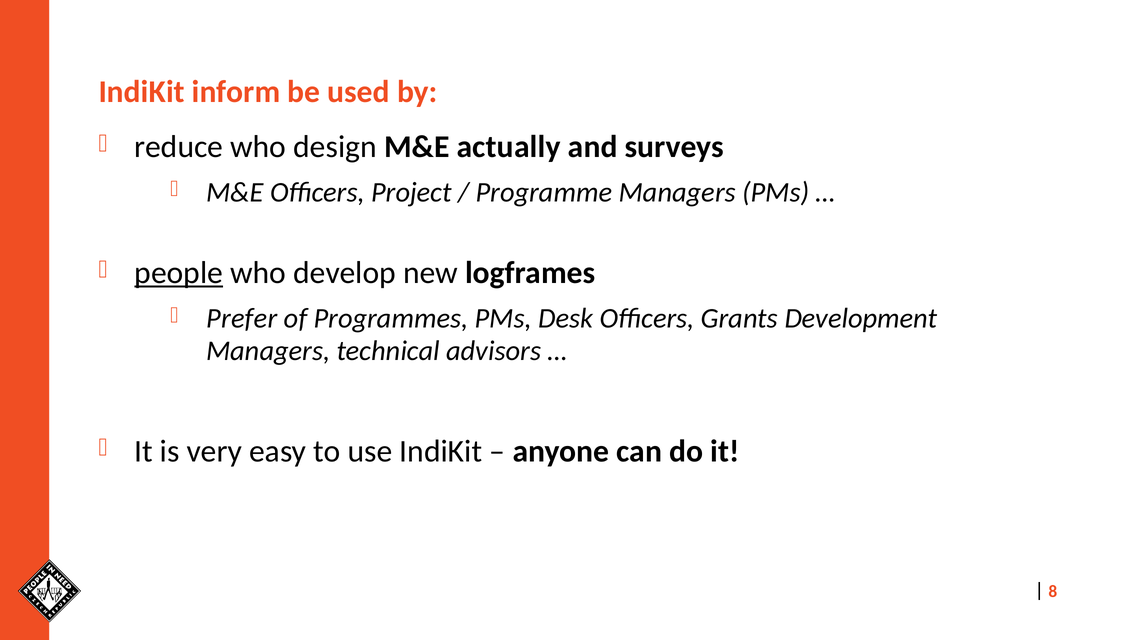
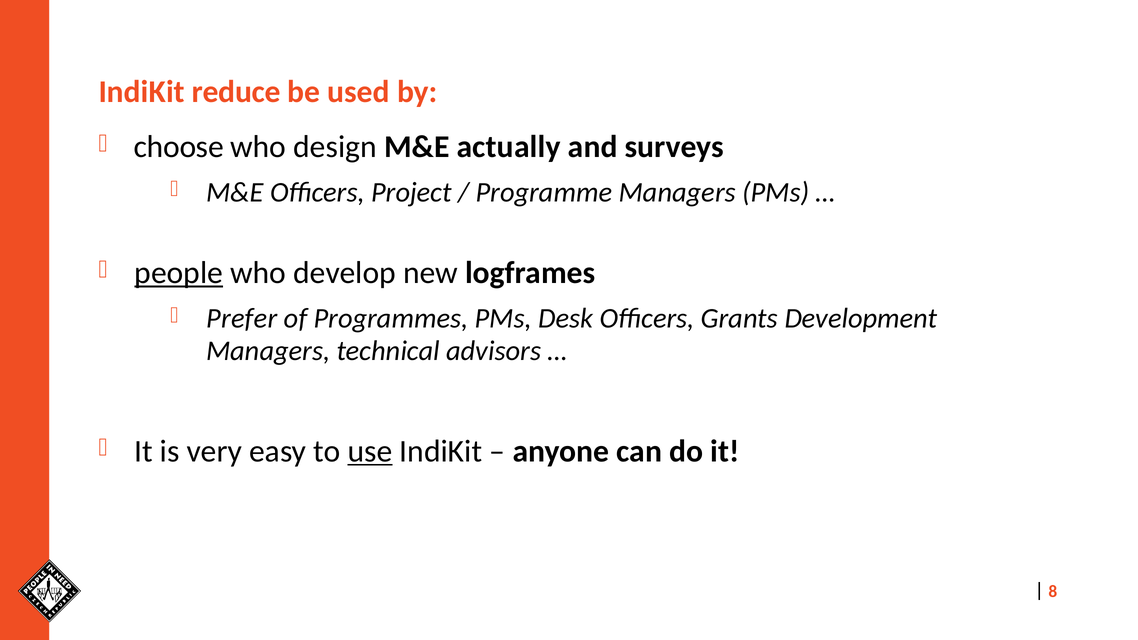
inform: inform -> reduce
reduce: reduce -> choose
use underline: none -> present
